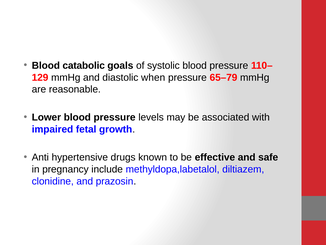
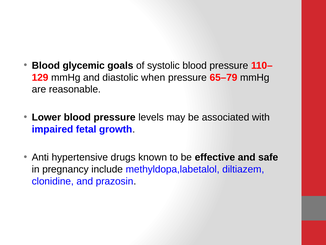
catabolic: catabolic -> glycemic
